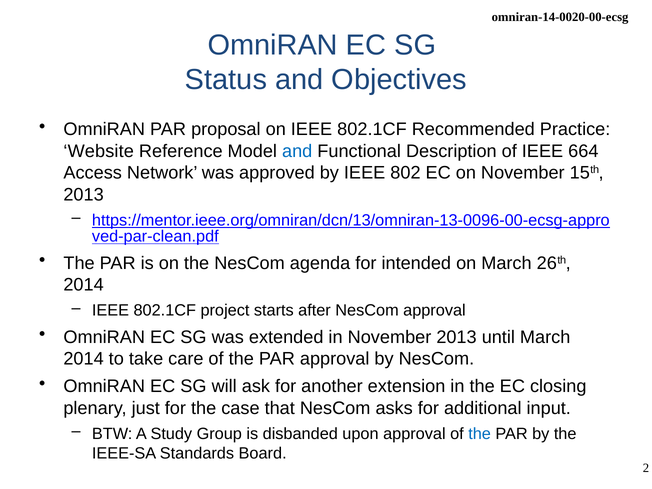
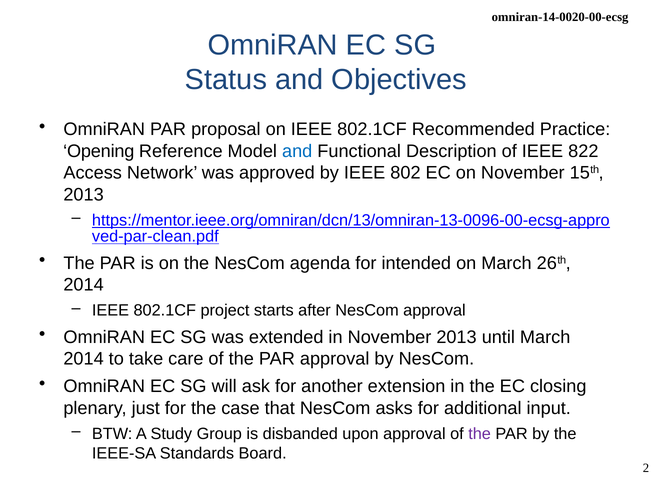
Website: Website -> Opening
664: 664 -> 822
the at (480, 434) colour: blue -> purple
